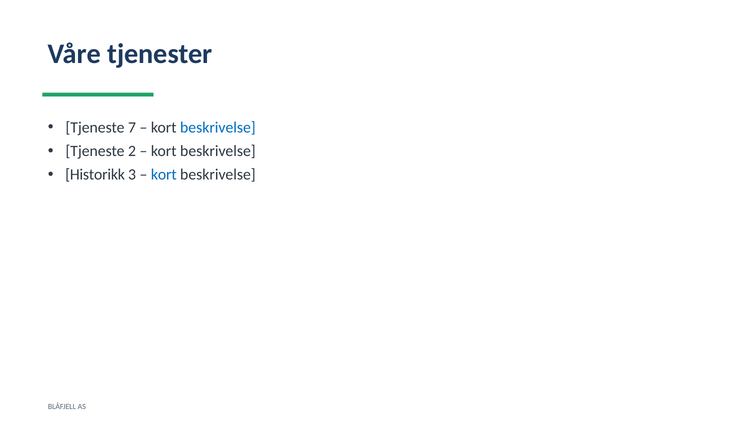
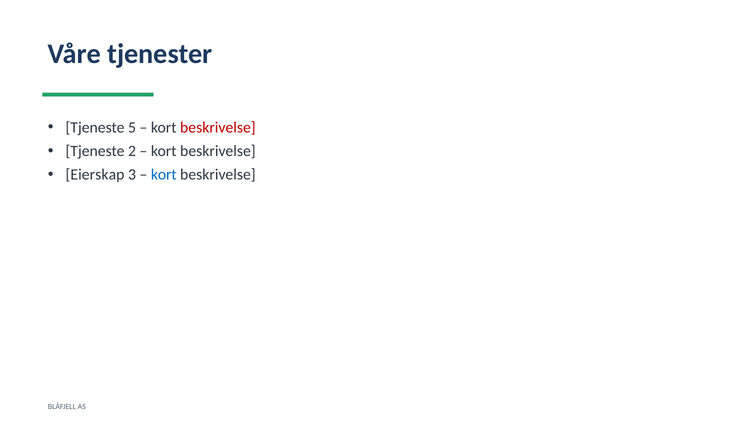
7: 7 -> 5
beskrivelse at (218, 128) colour: blue -> red
Historikk: Historikk -> Eierskap
